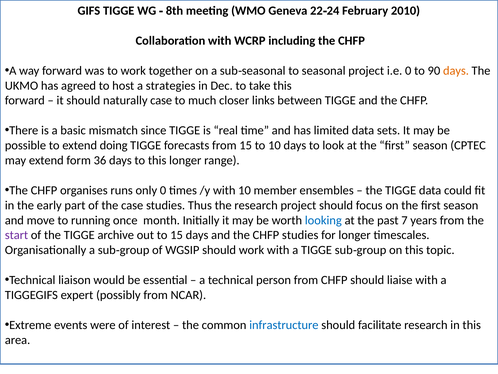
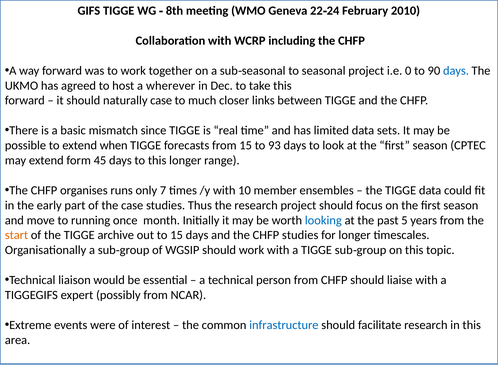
days at (456, 71) colour: orange -> blue
strategies: strategies -> wherever
doing: doing -> when
to 10: 10 -> 93
36: 36 -> 45
only 0: 0 -> 7
7: 7 -> 5
start colour: purple -> orange
